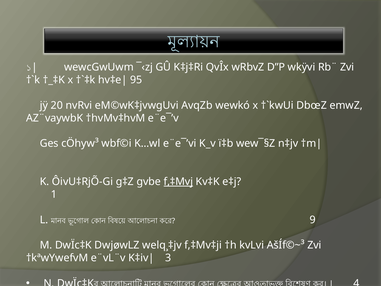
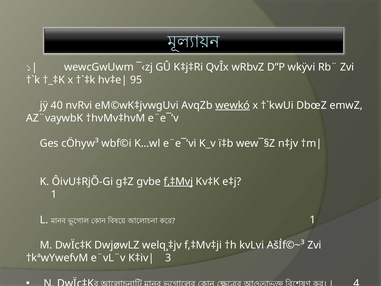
20: 20 -> 40
wewkó underline: none -> present
9 at (313, 220): 9 -> 1
